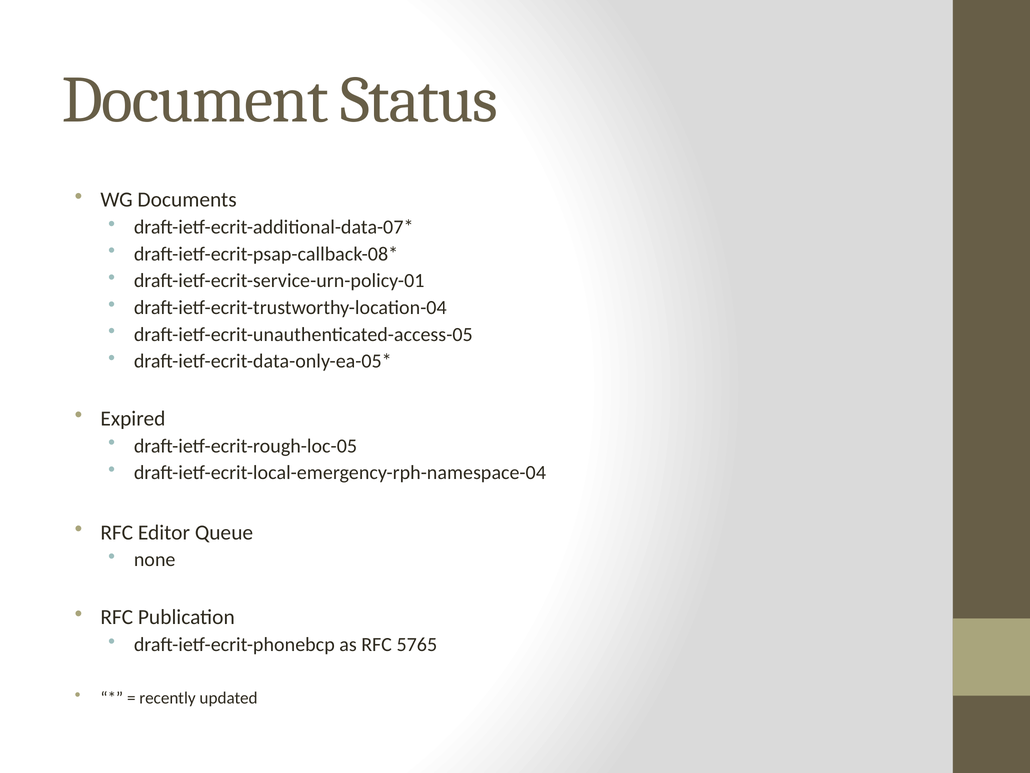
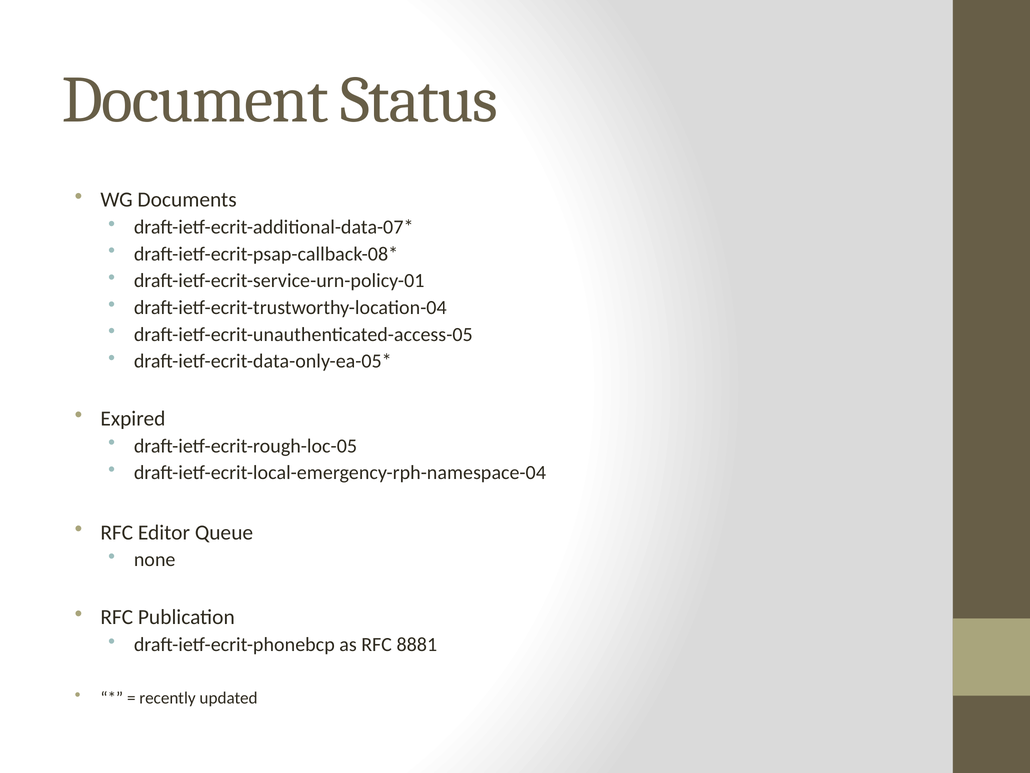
5765: 5765 -> 8881
